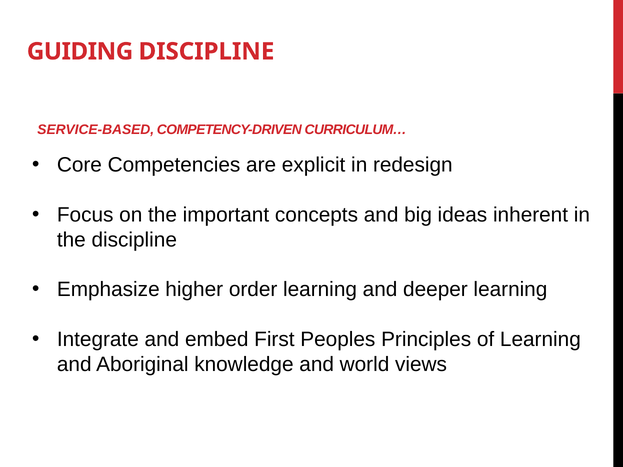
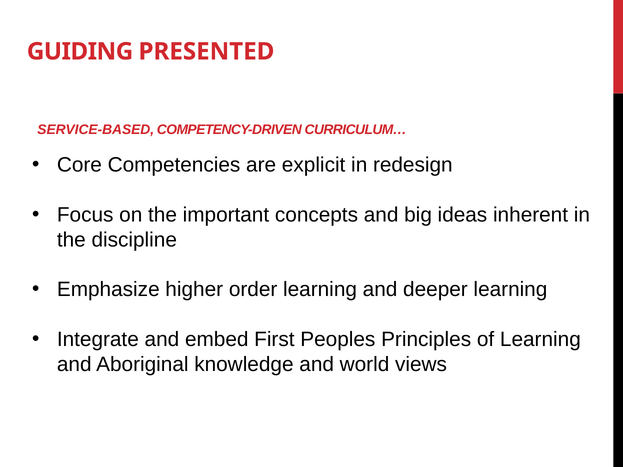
GUIDING DISCIPLINE: DISCIPLINE -> PRESENTED
